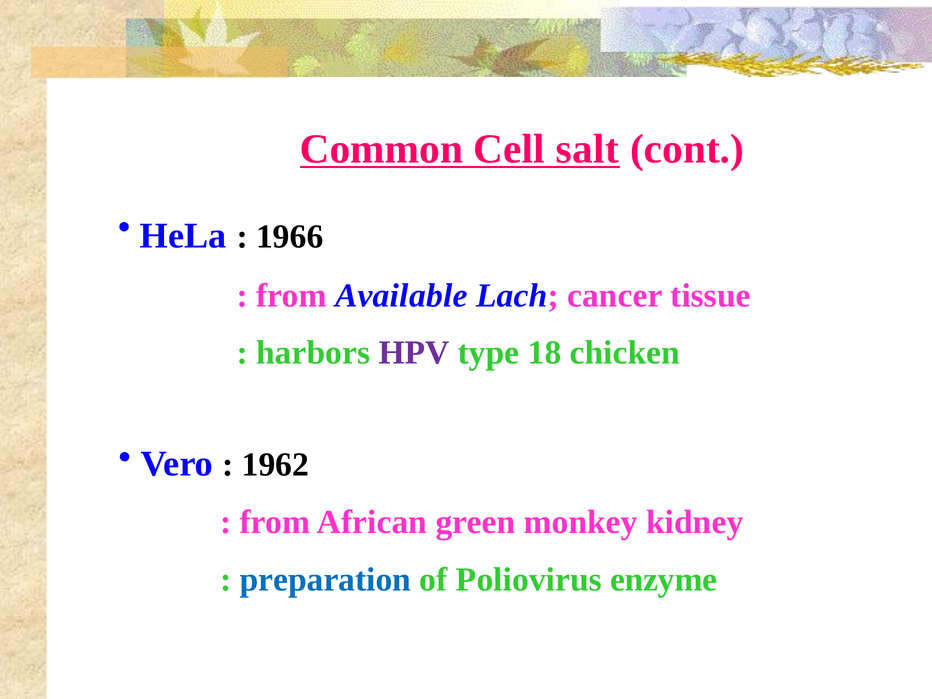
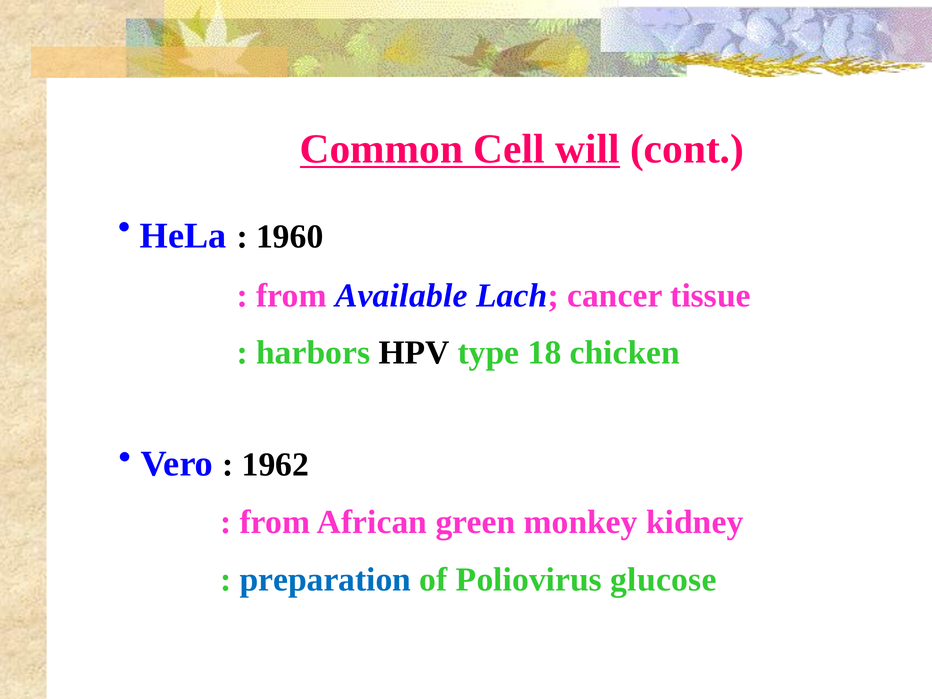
salt: salt -> will
1966: 1966 -> 1960
HPV colour: purple -> black
enzyme: enzyme -> glucose
